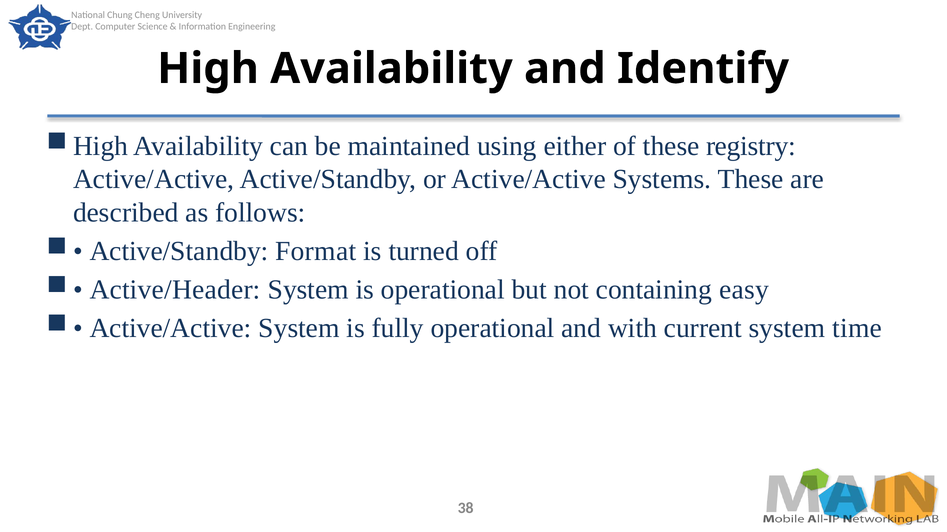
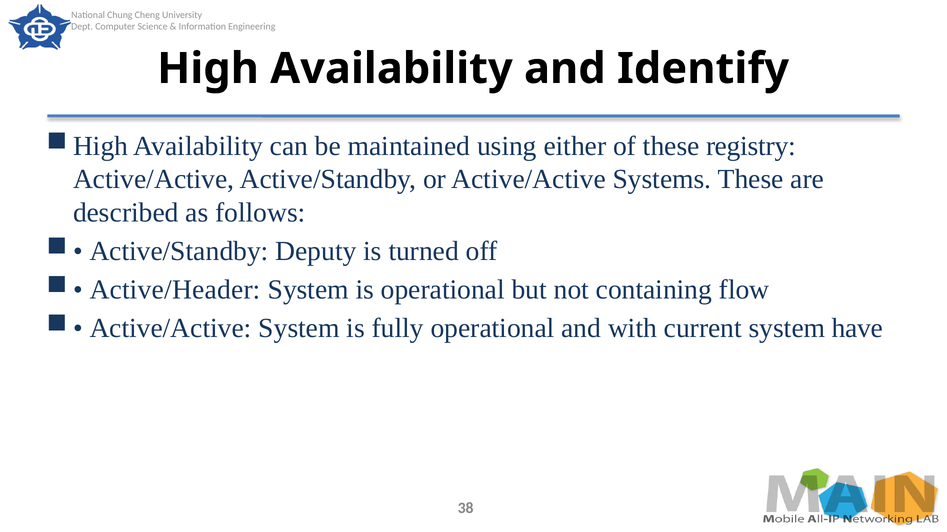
Format: Format -> Deputy
easy: easy -> flow
time: time -> have
